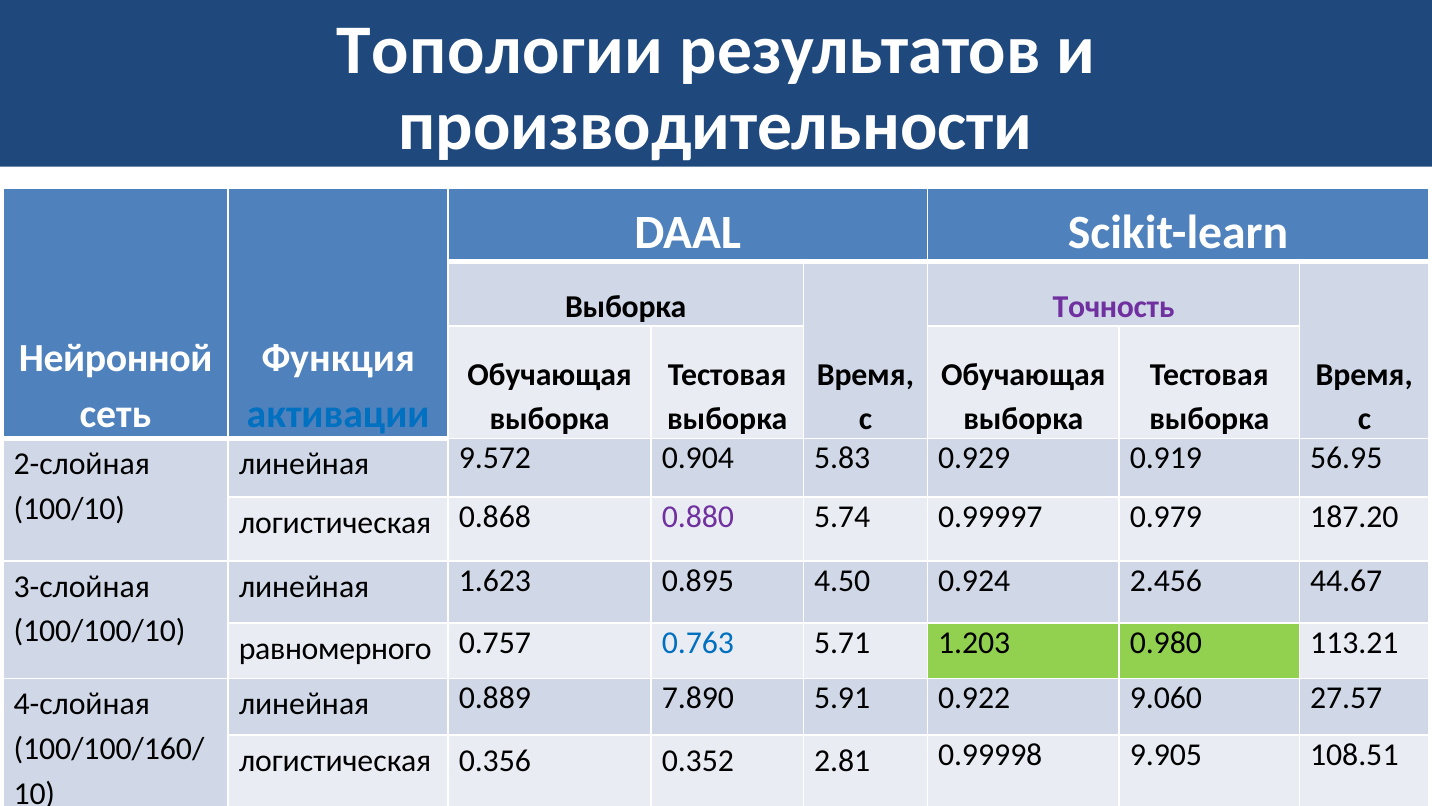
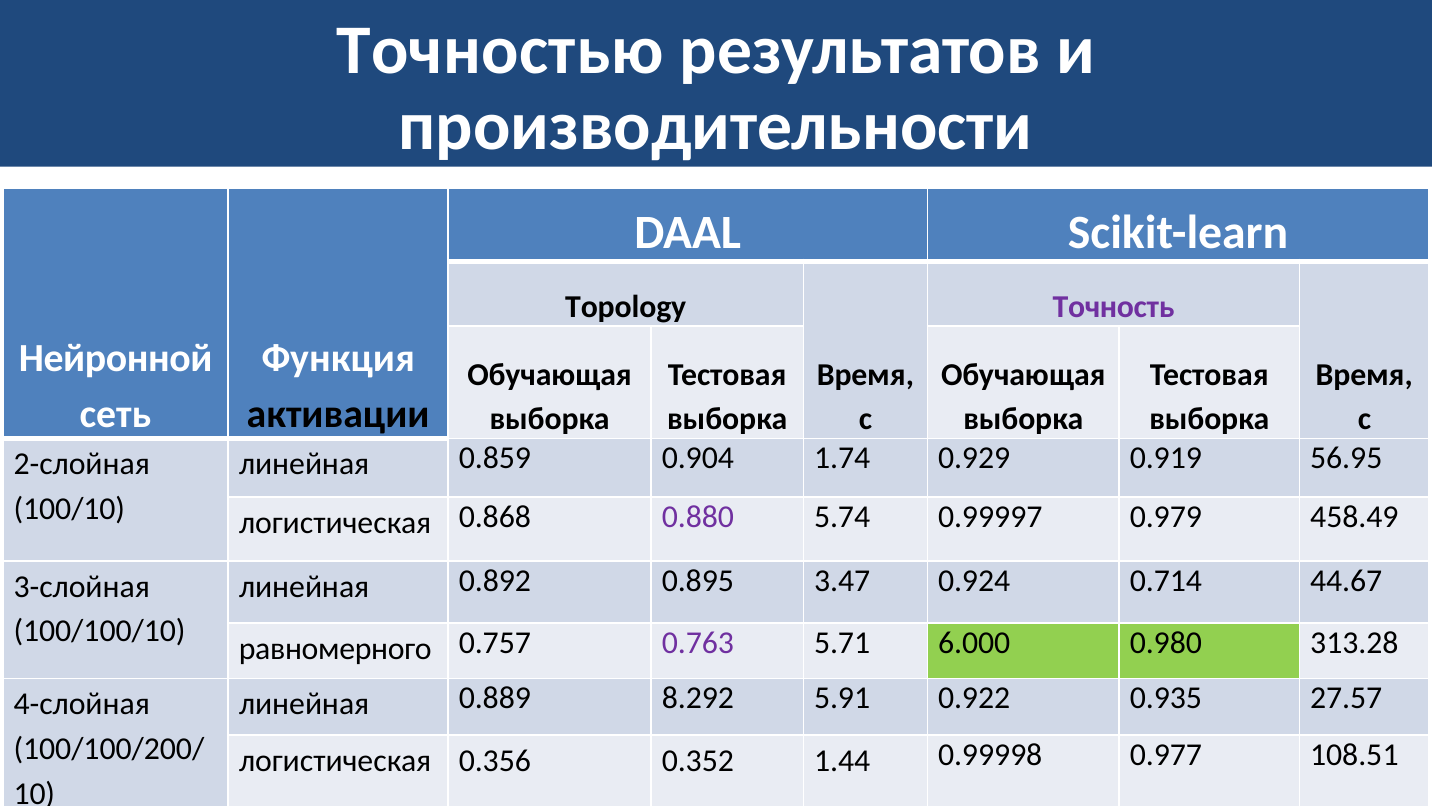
Топологии: Топологии -> Точностью
Выборка at (626, 307): Выборка -> Topology
активации colour: blue -> black
9.572: 9.572 -> 0.859
5.83: 5.83 -> 1.74
187.20: 187.20 -> 458.49
1.623: 1.623 -> 0.892
4.50: 4.50 -> 3.47
2.456: 2.456 -> 0.714
0.763 colour: blue -> purple
1.203: 1.203 -> 6.000
113.21: 113.21 -> 313.28
7.890: 7.890 -> 8.292
9.060: 9.060 -> 0.935
100/100/160/: 100/100/160/ -> 100/100/200/
2.81: 2.81 -> 1.44
9.905: 9.905 -> 0.977
